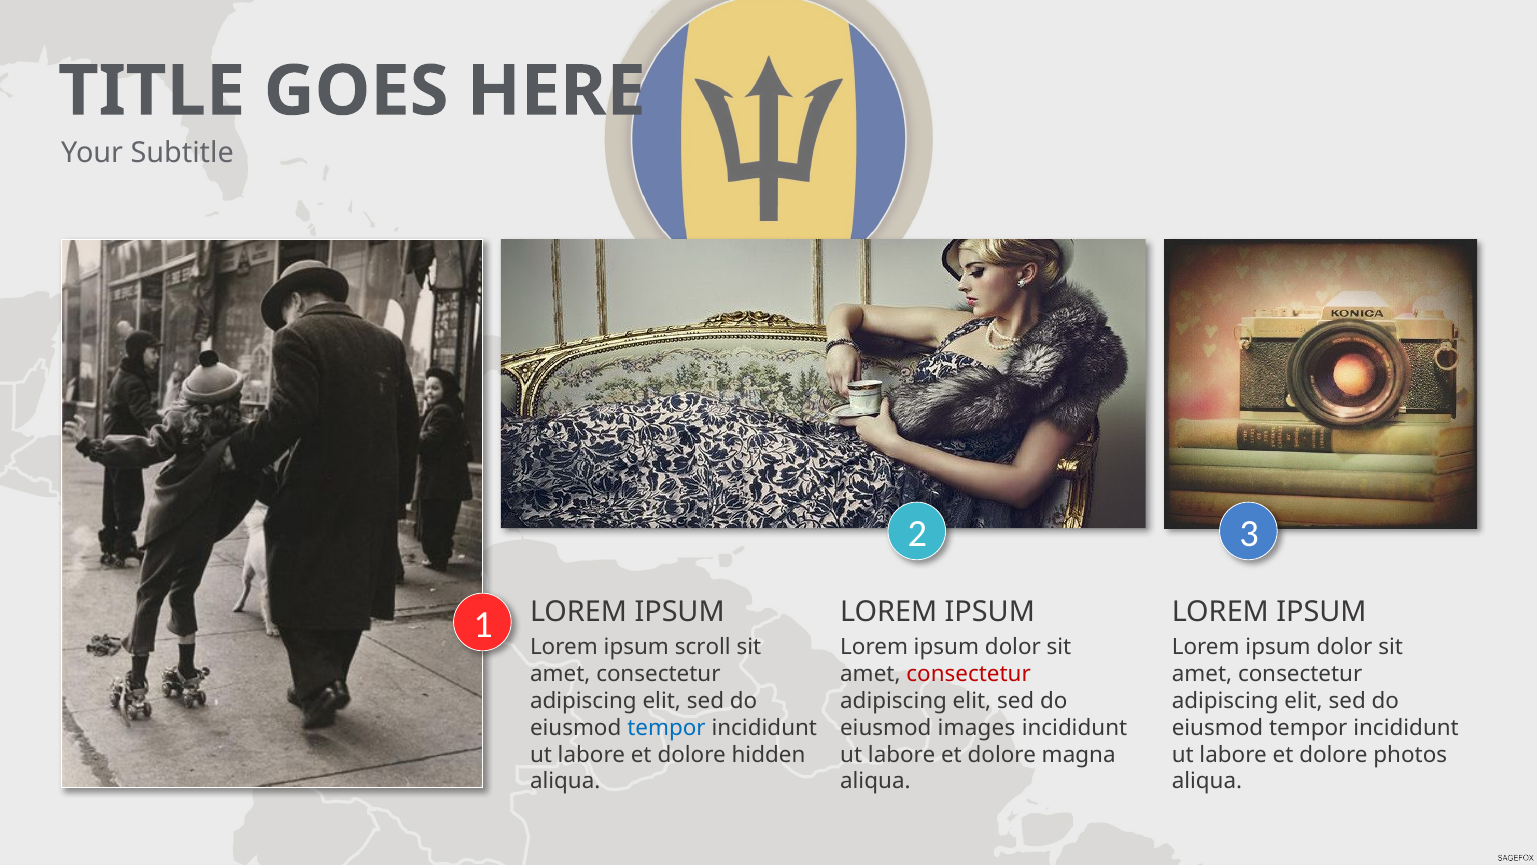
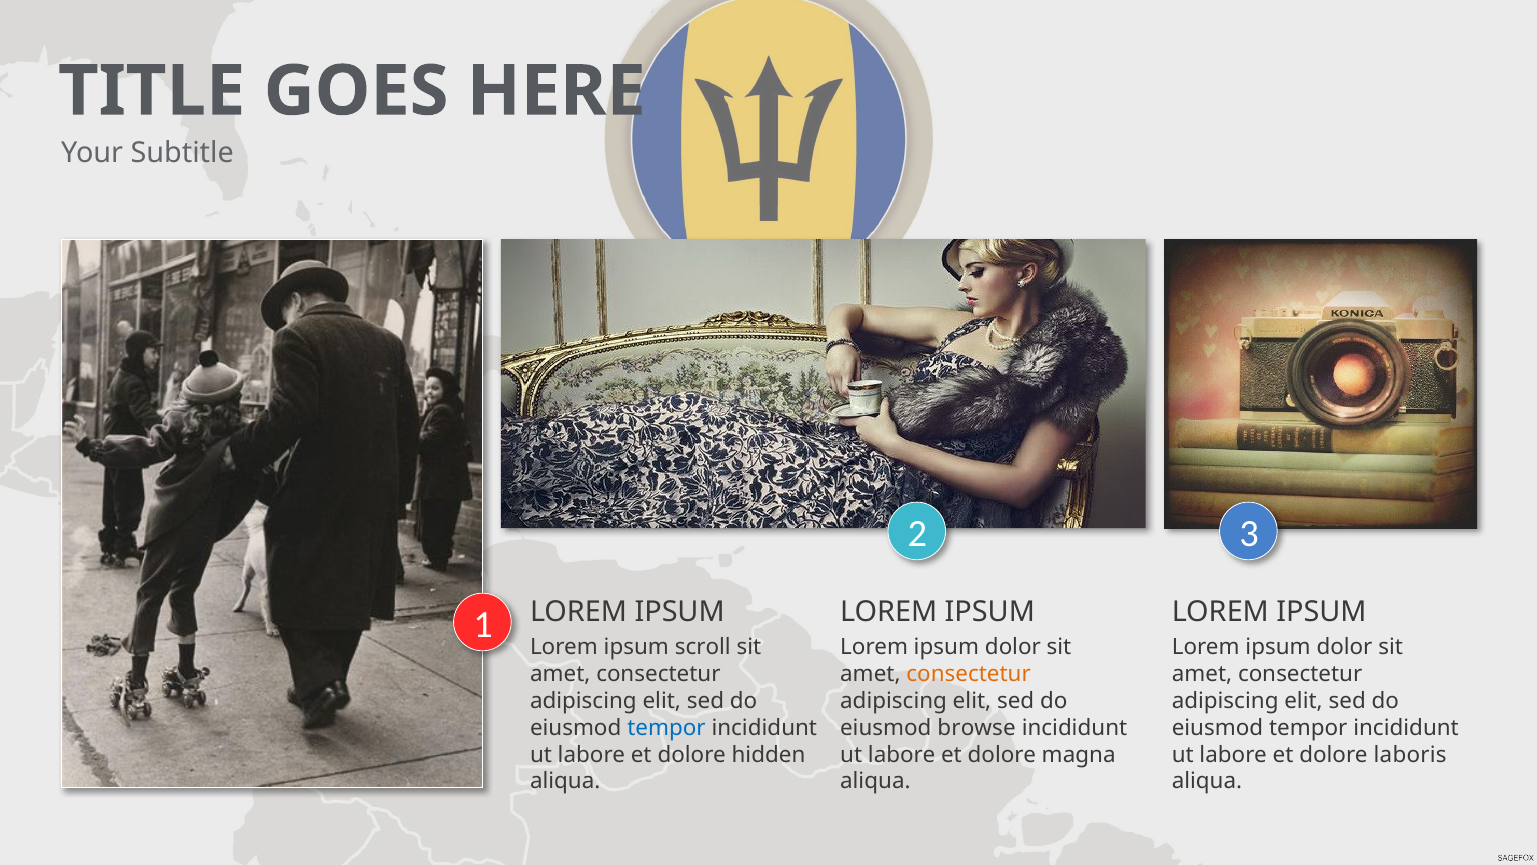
consectetur at (969, 674) colour: red -> orange
images: images -> browse
photos: photos -> laboris
